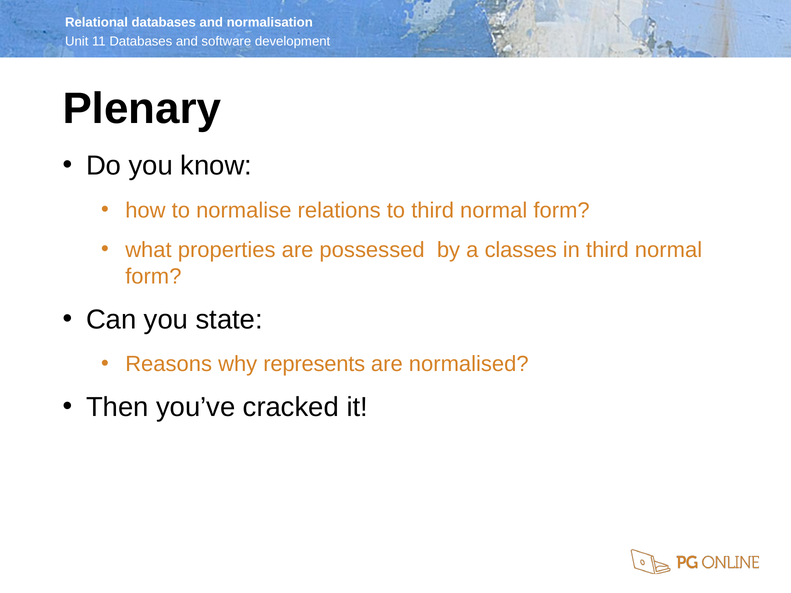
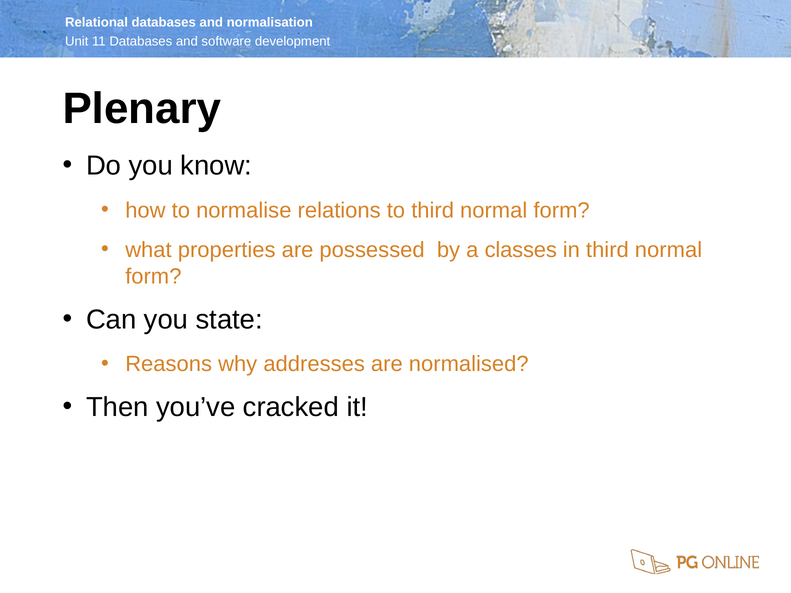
represents: represents -> addresses
